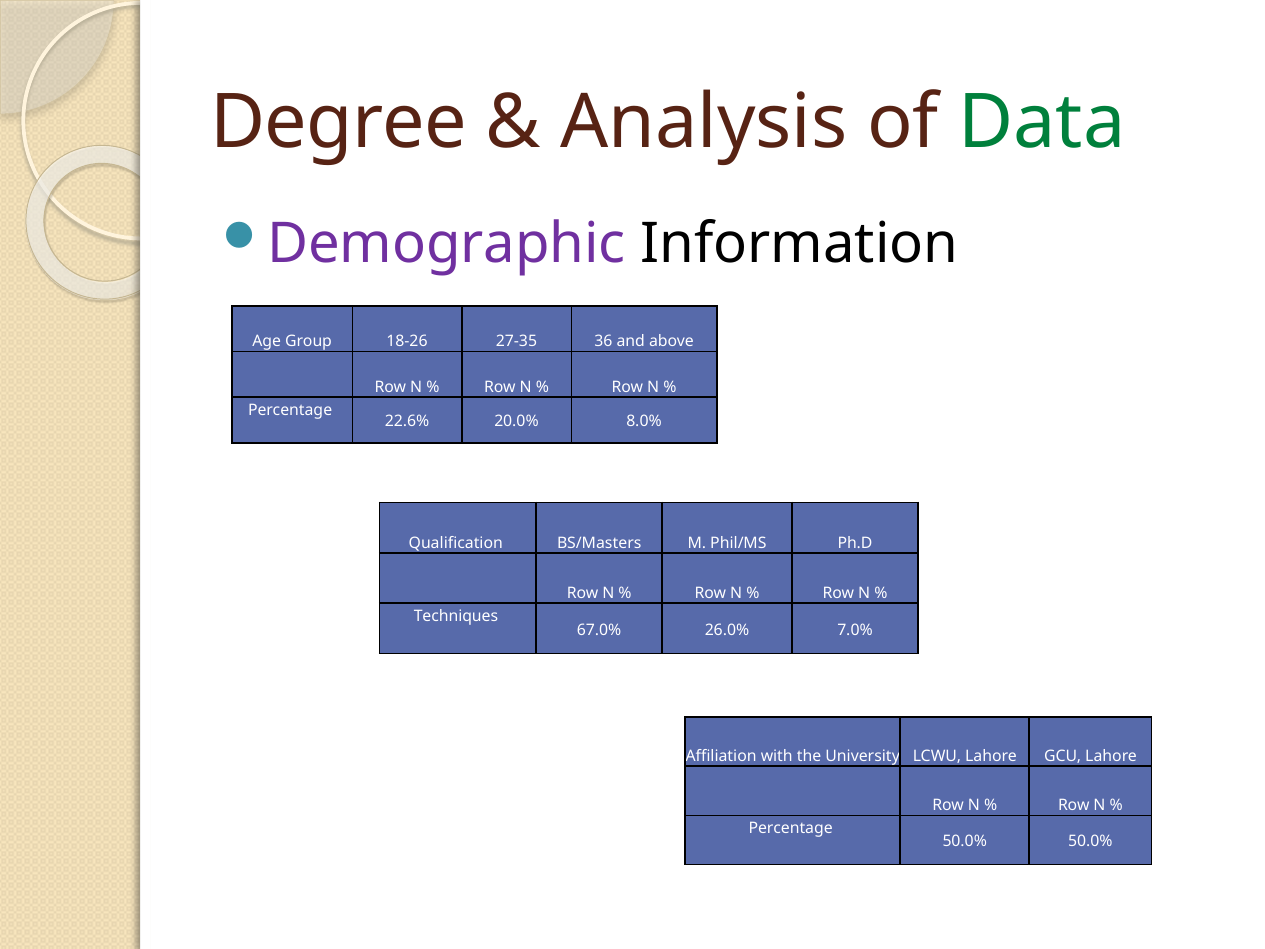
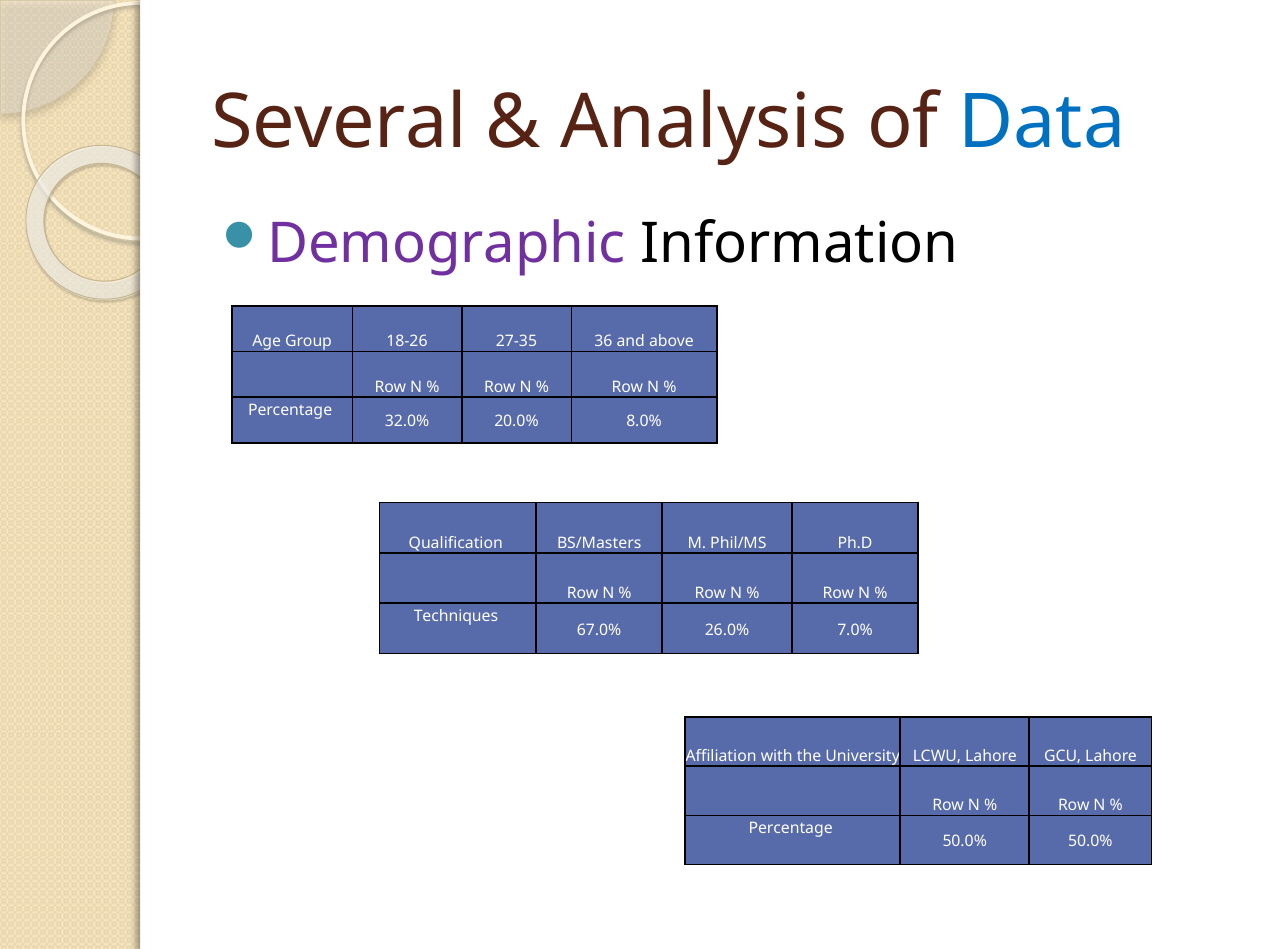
Degree: Degree -> Several
Data colour: green -> blue
22.6%: 22.6% -> 32.0%
